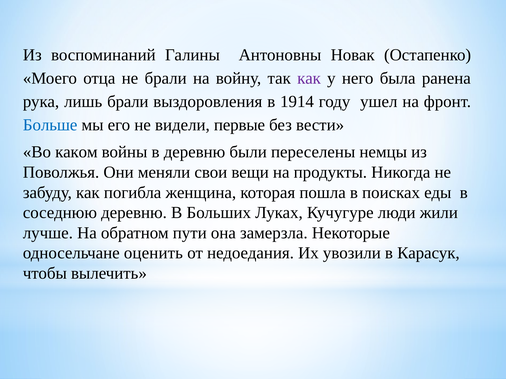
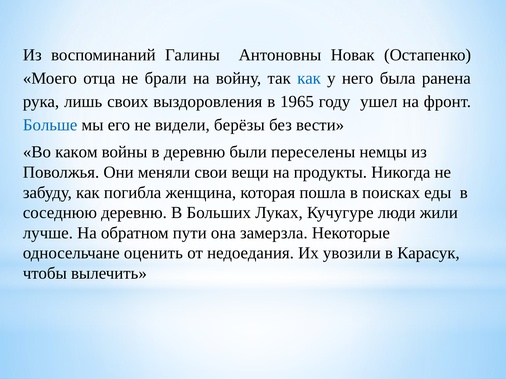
как at (309, 78) colour: purple -> blue
лишь брали: брали -> своих
1914: 1914 -> 1965
первые: первые -> берёзы
